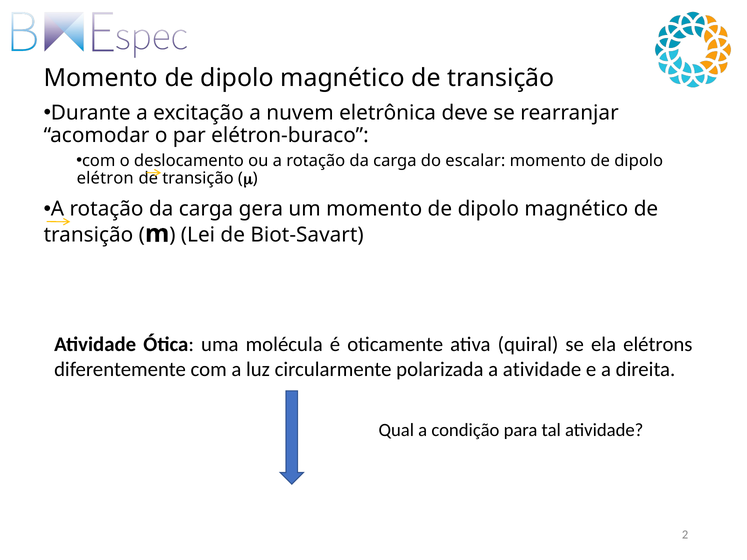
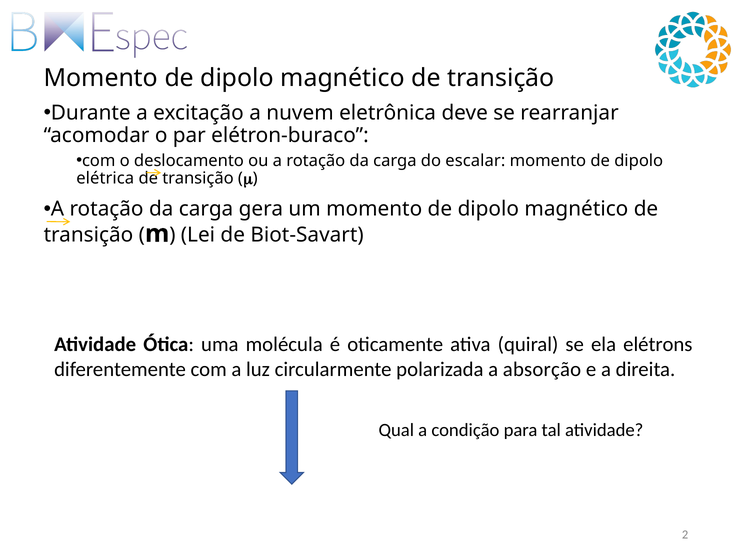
elétron: elétron -> elétrica
a atividade: atividade -> absorção
